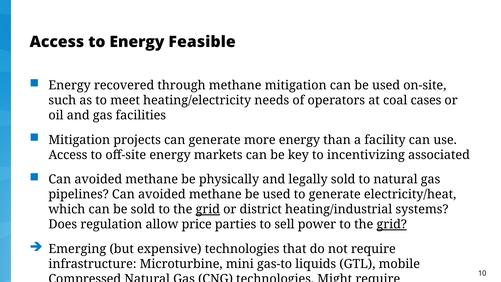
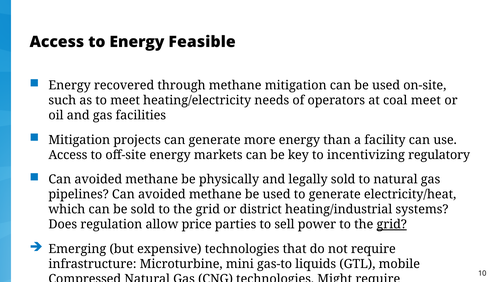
coal cases: cases -> meet
associated: associated -> regulatory
grid at (208, 209) underline: present -> none
